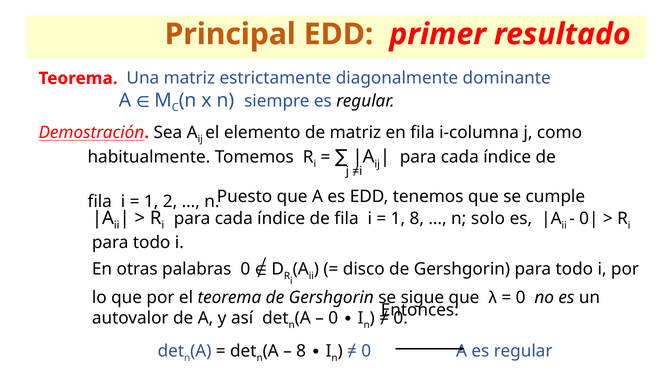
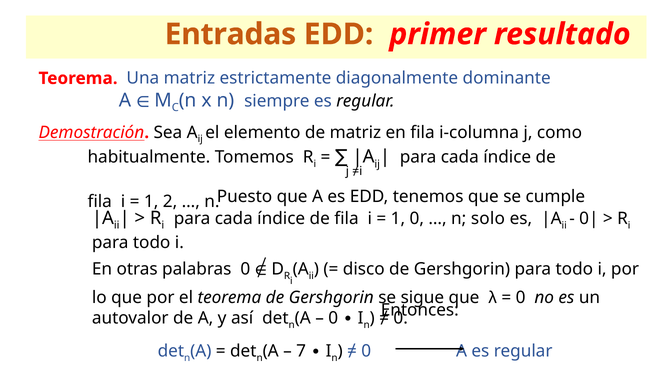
Principal: Principal -> Entradas
1 8: 8 -> 0
8 at (301, 351): 8 -> 7
